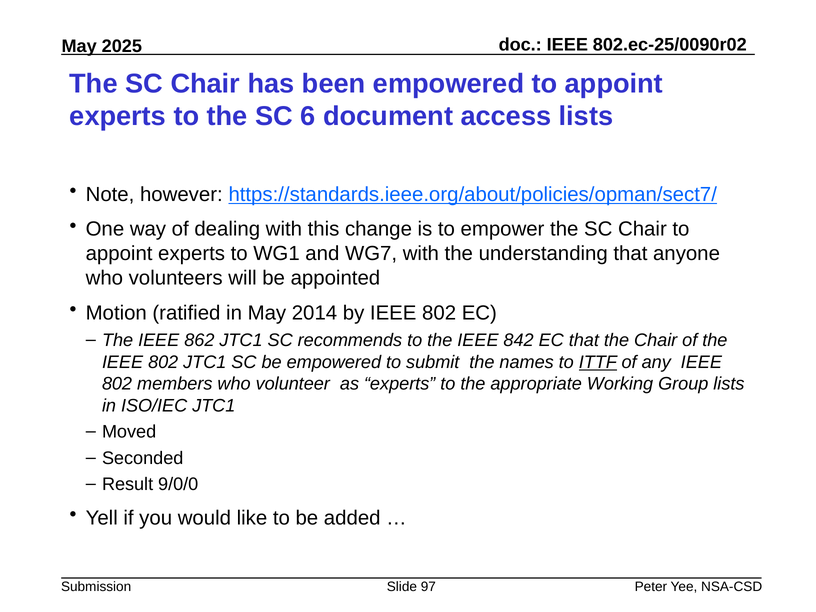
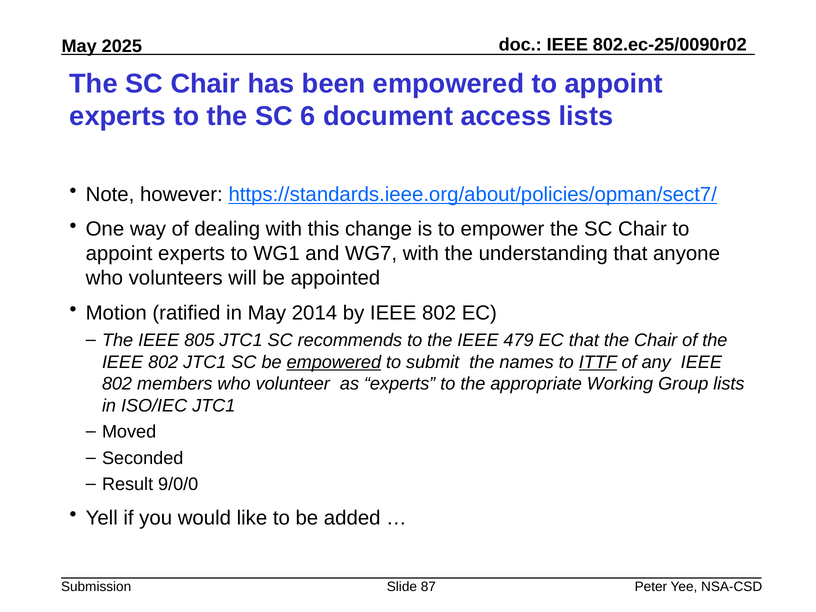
862: 862 -> 805
842: 842 -> 479
empowered at (334, 362) underline: none -> present
97: 97 -> 87
